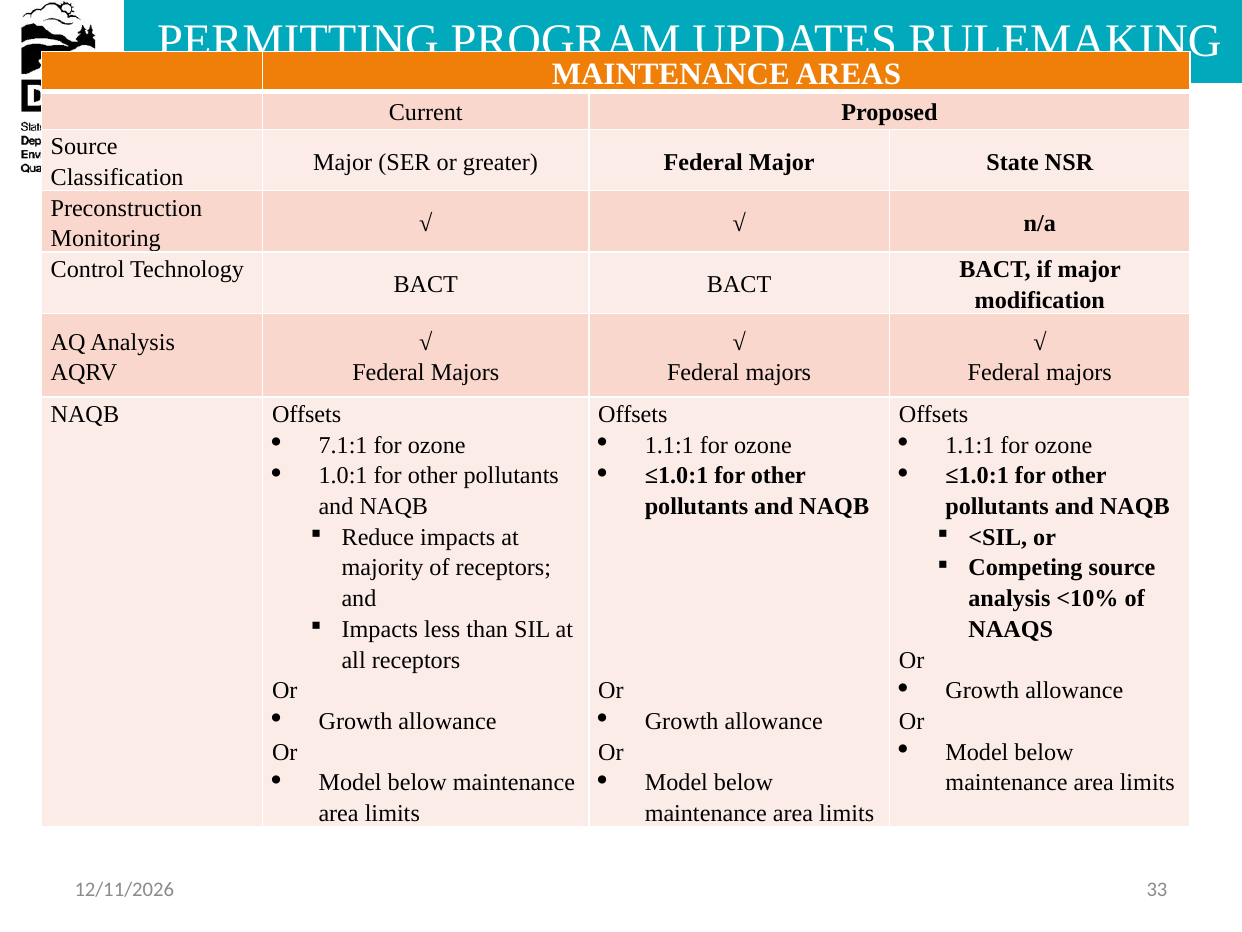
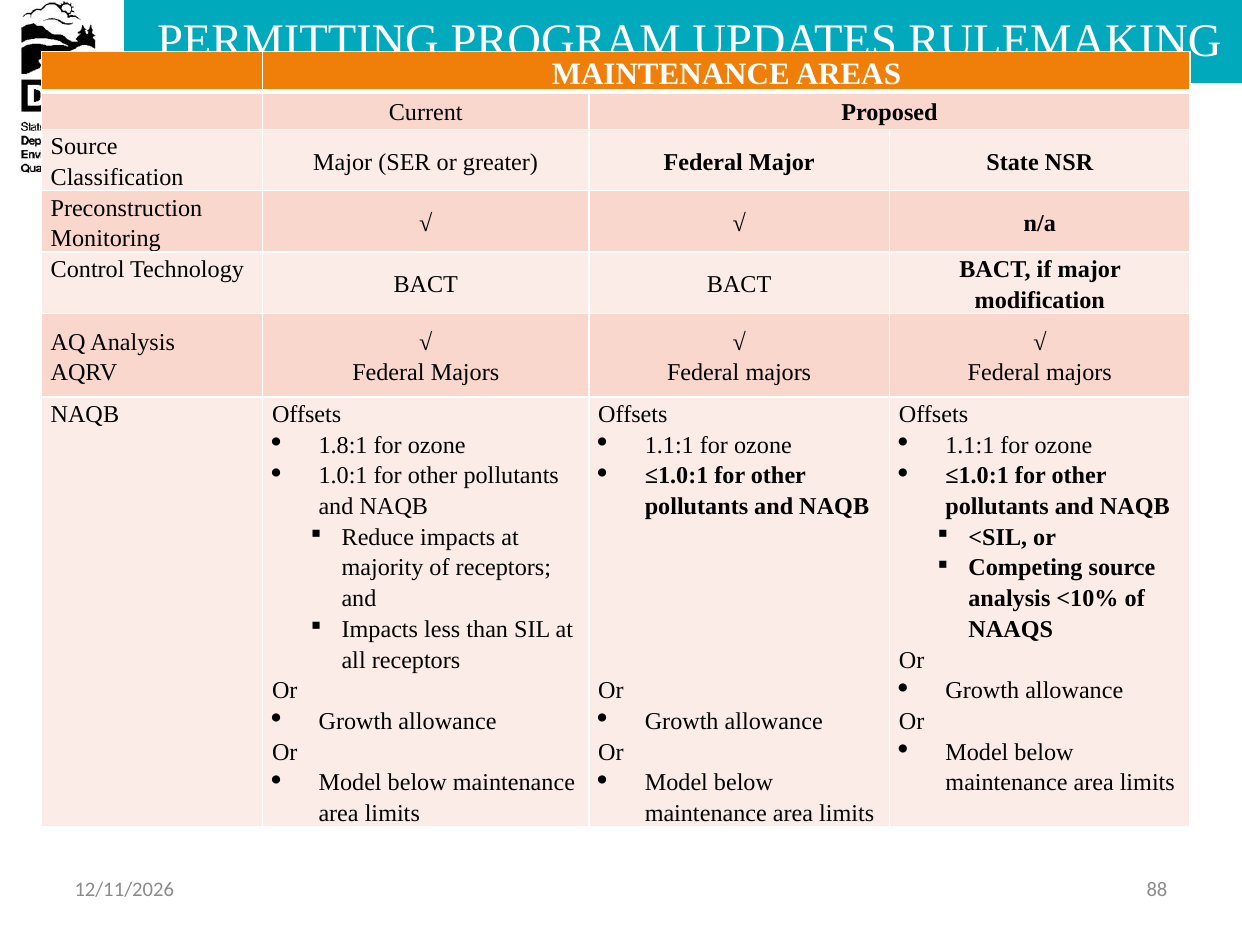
7.1:1: 7.1:1 -> 1.8:1
33: 33 -> 88
